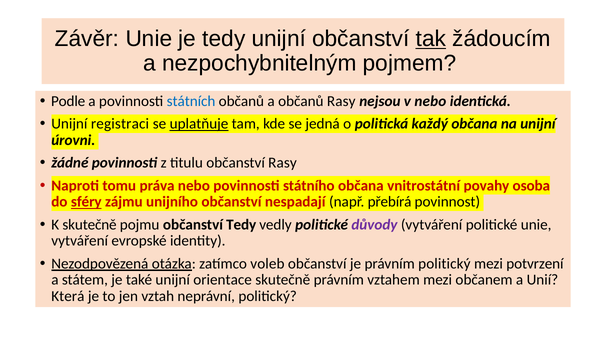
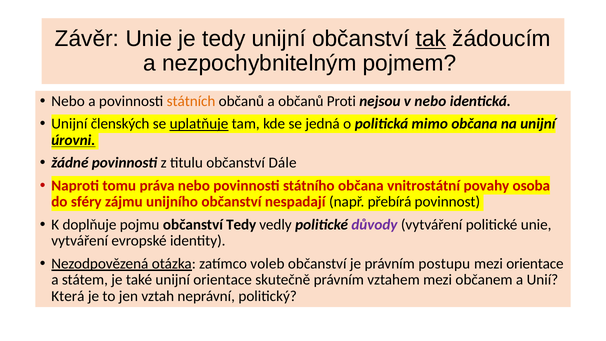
Podle at (68, 101): Podle -> Nebo
státních colour: blue -> orange
občanů Rasy: Rasy -> Proti
registraci: registraci -> členských
každý: každý -> mimo
úrovni underline: none -> present
občanství Rasy: Rasy -> Dále
sféry underline: present -> none
K skutečně: skutečně -> doplňuje
právním politický: politický -> postupu
mezi potvrzení: potvrzení -> orientace
